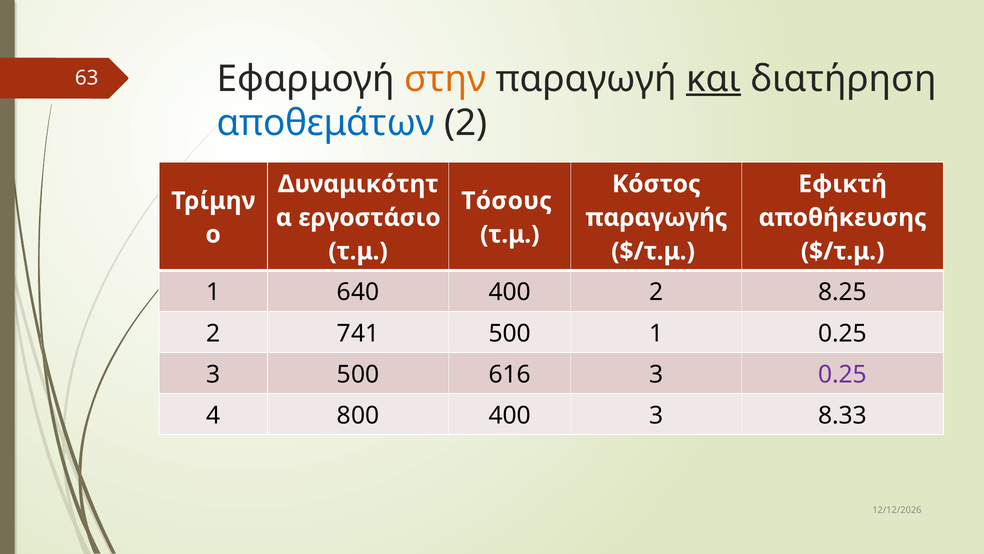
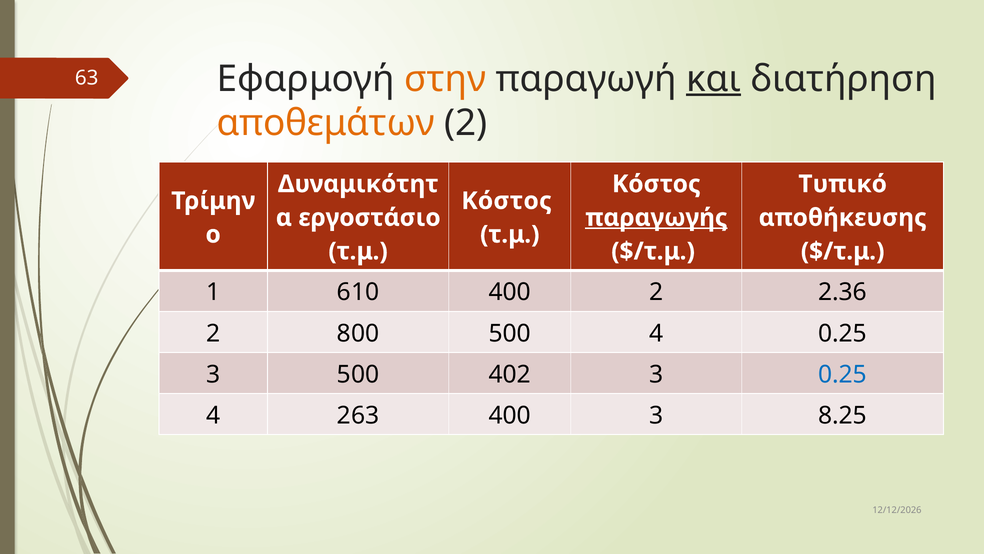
αποθεμάτων colour: blue -> orange
Εφικτή: Εφικτή -> Τυπικό
Τόσους at (507, 201): Τόσους -> Κόστος
παραγωγής underline: none -> present
640: 640 -> 610
8.25: 8.25 -> 2.36
741: 741 -> 800
500 1: 1 -> 4
616: 616 -> 402
0.25 at (843, 374) colour: purple -> blue
800: 800 -> 263
8.33: 8.33 -> 8.25
